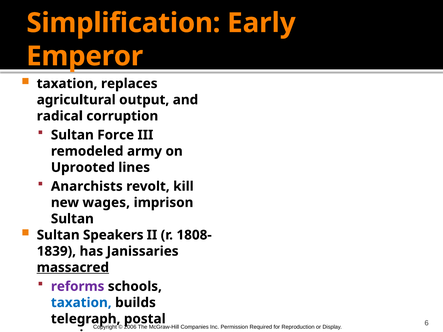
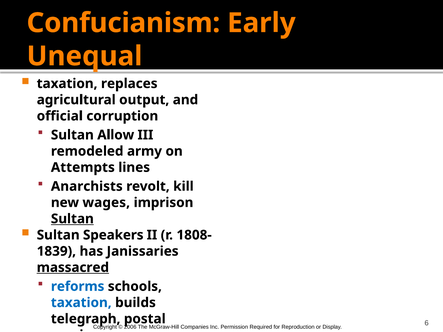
Simplification: Simplification -> Confucianism
Emperor: Emperor -> Unequal
radical: radical -> official
Force: Force -> Allow
Uprooted: Uprooted -> Attempts
Sultan at (72, 219) underline: none -> present
reforms colour: purple -> blue
